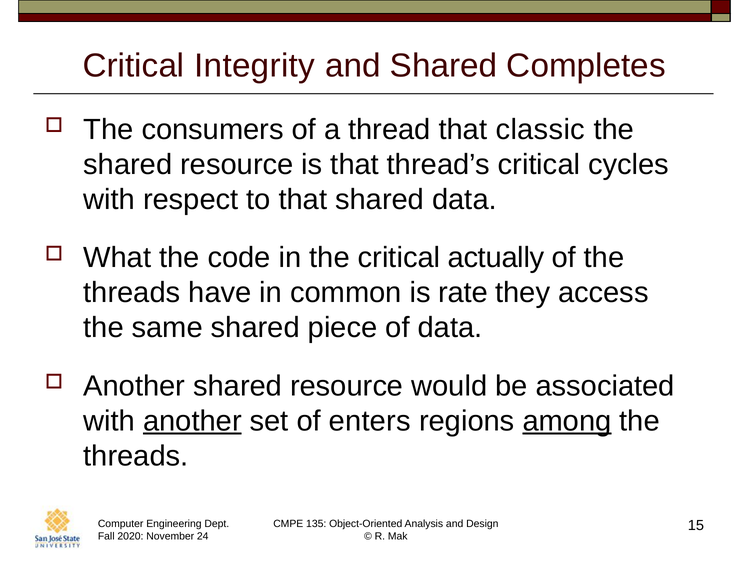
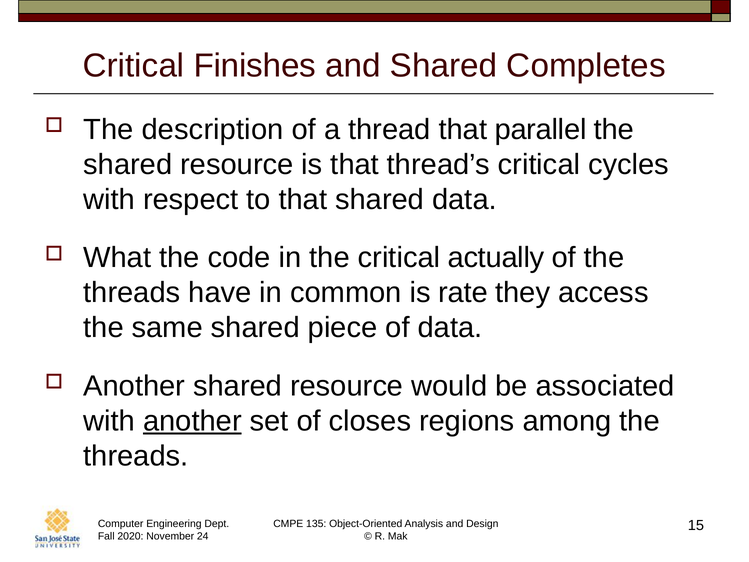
Integrity: Integrity -> Finishes
consumers: consumers -> description
classic: classic -> parallel
enters: enters -> closes
among underline: present -> none
